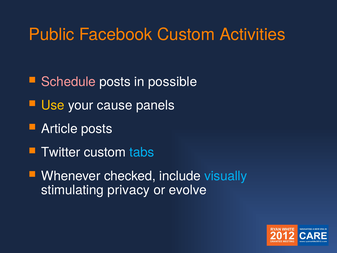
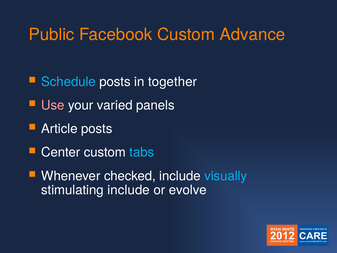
Activities: Activities -> Advance
Schedule colour: pink -> light blue
possible: possible -> together
Use colour: yellow -> pink
cause: cause -> varied
Twitter: Twitter -> Center
stimulating privacy: privacy -> include
